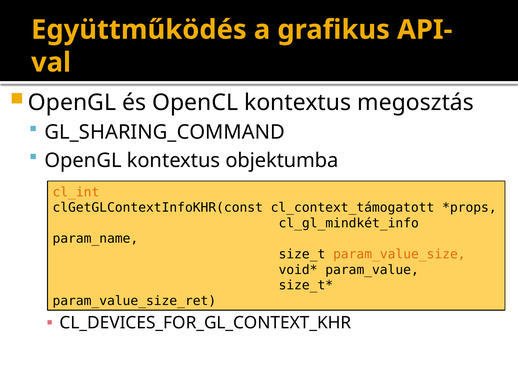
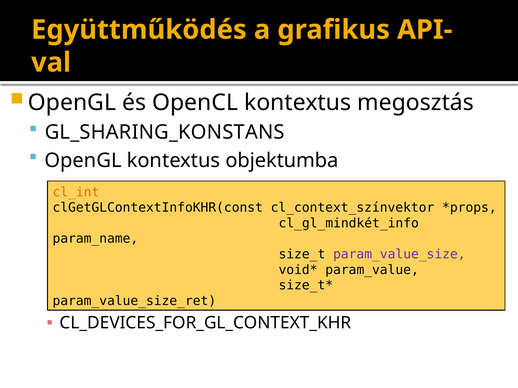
GL_SHARING_COMMAND: GL_SHARING_COMMAND -> GL_SHARING_KONSTANS
cl_context_támogatott: cl_context_támogatott -> cl_context_színvektor
param_value_size colour: orange -> purple
